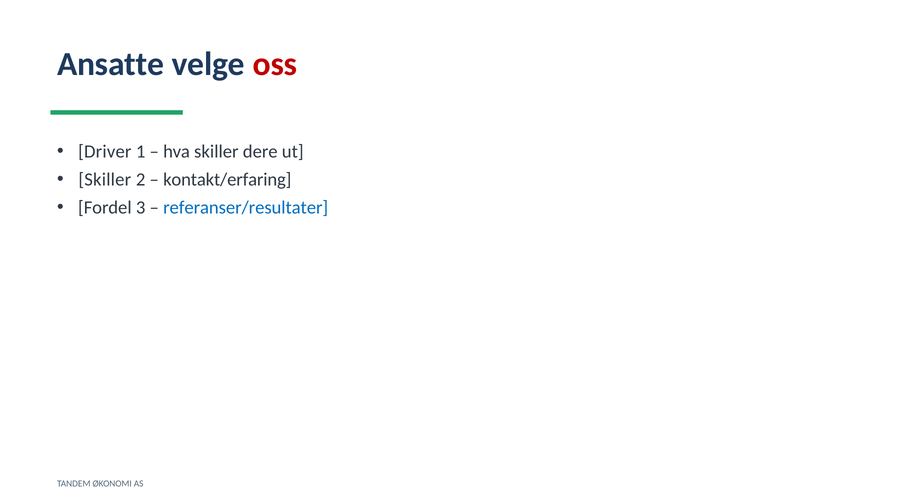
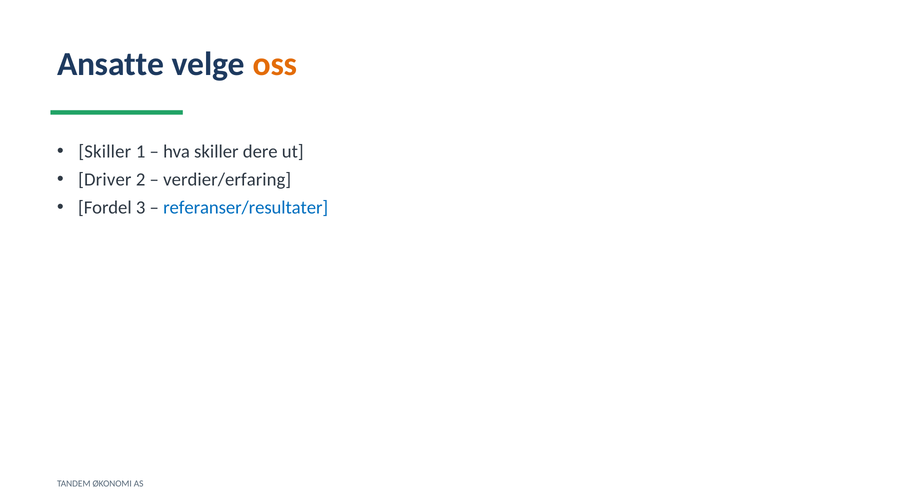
oss colour: red -> orange
Driver at (105, 152): Driver -> Skiller
Skiller at (105, 180): Skiller -> Driver
kontakt/erfaring: kontakt/erfaring -> verdier/erfaring
